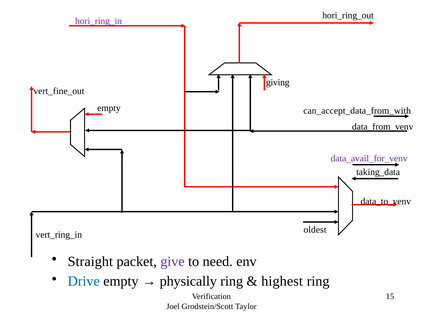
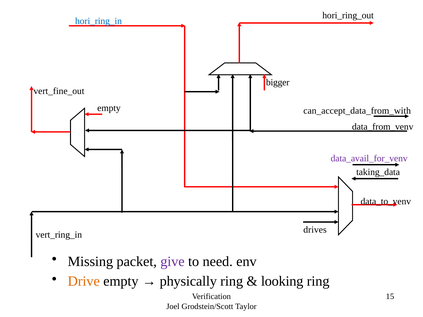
hori_ring_in colour: purple -> blue
giving: giving -> bigger
oldest: oldest -> drives
Straight: Straight -> Missing
Drive colour: blue -> orange
highest: highest -> looking
